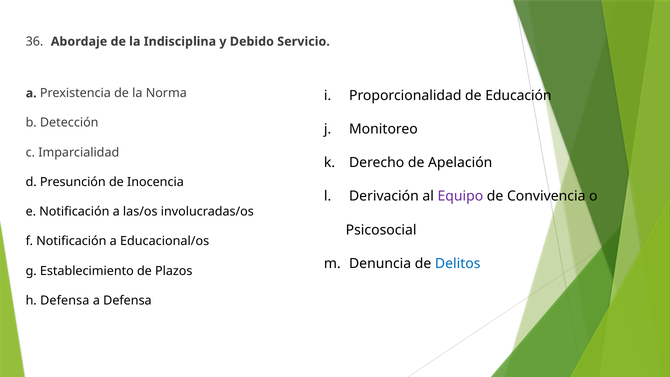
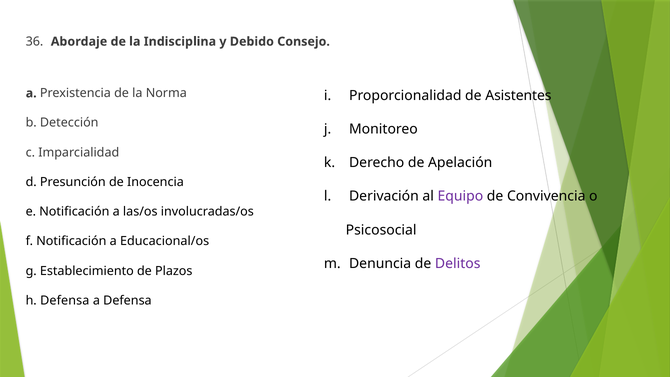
Servicio: Servicio -> Consejo
Educación: Educación -> Asistentes
Delitos colour: blue -> purple
